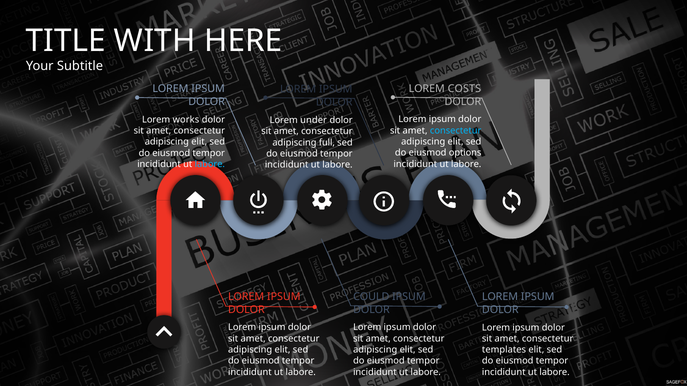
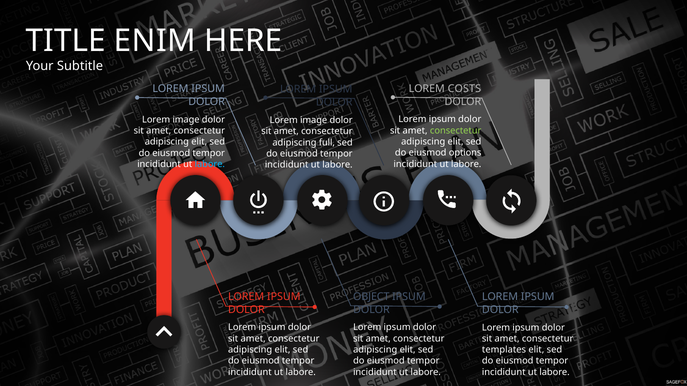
WITH: WITH -> ENIM
works at (186, 120): works -> image
under at (314, 120): under -> image
consectetur at (456, 131) colour: light blue -> light green
COULD: COULD -> OBJECT
